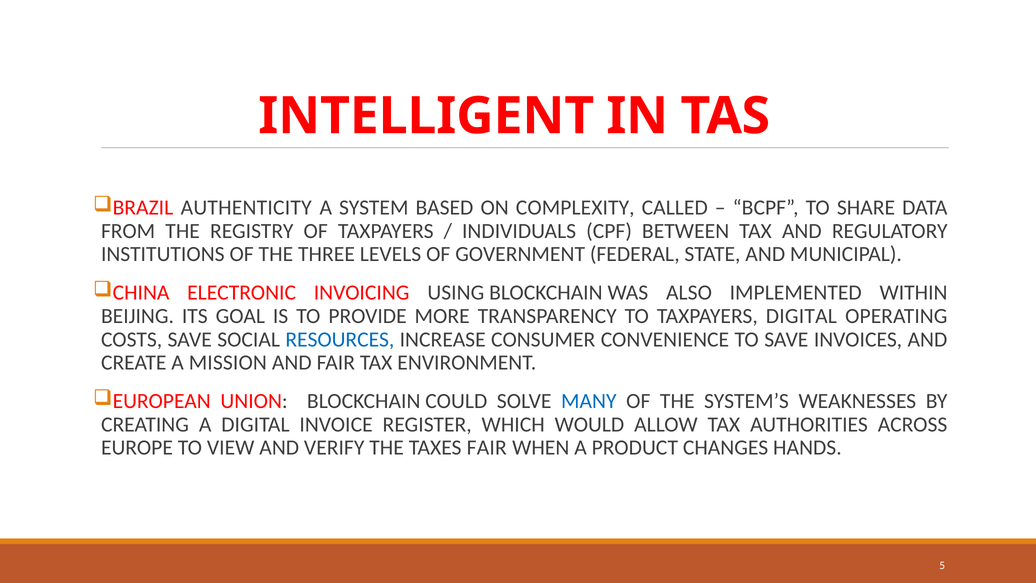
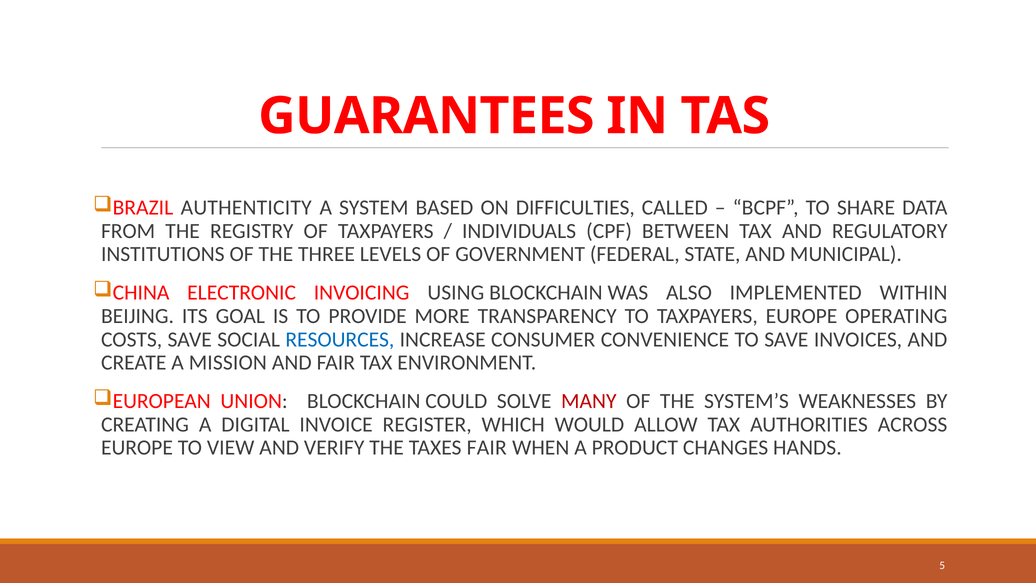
INTELLIGENT: INTELLIGENT -> GUARANTEES
COMPLEXITY: COMPLEXITY -> DIFFICULTIES
TAXPAYERS DIGITAL: DIGITAL -> EUROPE
MANY colour: blue -> red
